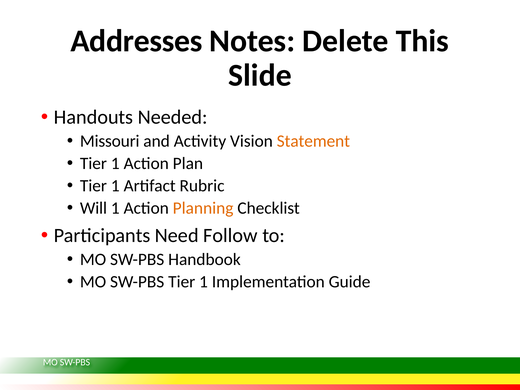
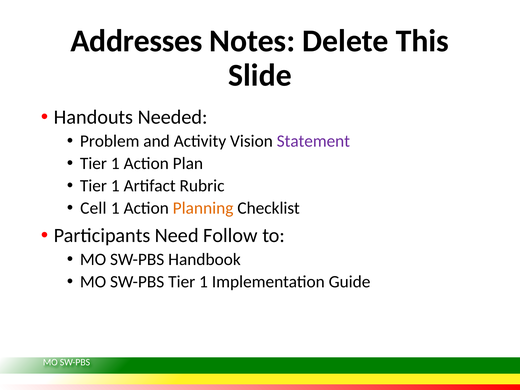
Missouri: Missouri -> Problem
Statement colour: orange -> purple
Will: Will -> Cell
